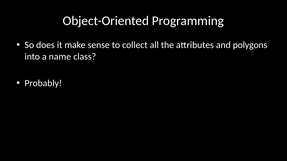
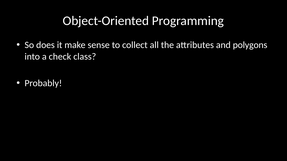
name: name -> check
